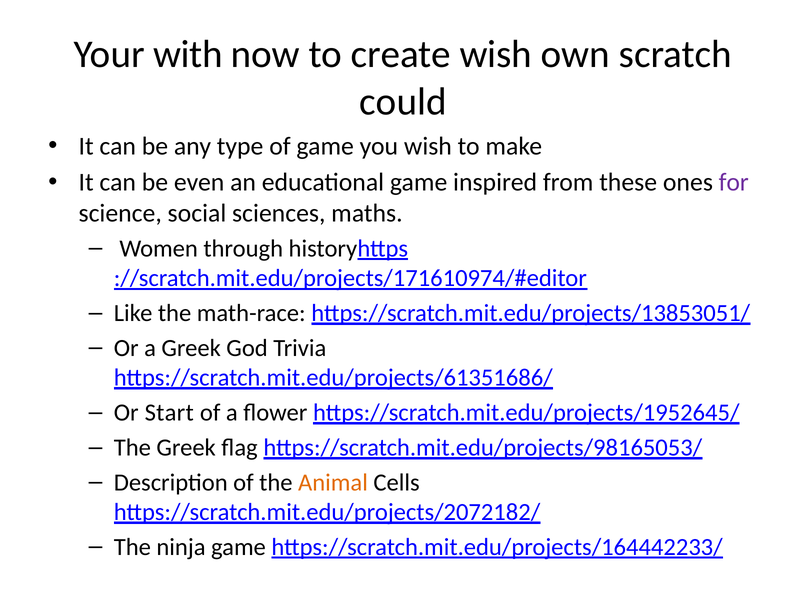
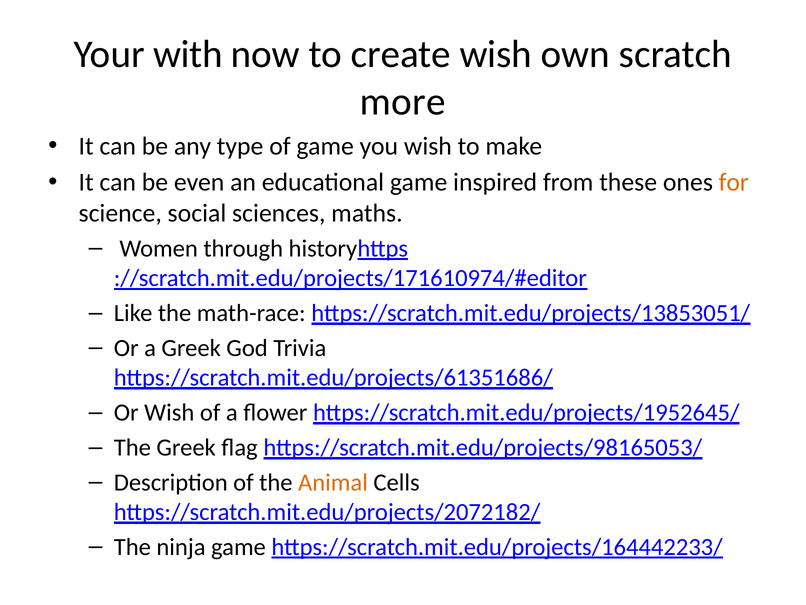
could: could -> more
for colour: purple -> orange
Or Start: Start -> Wish
